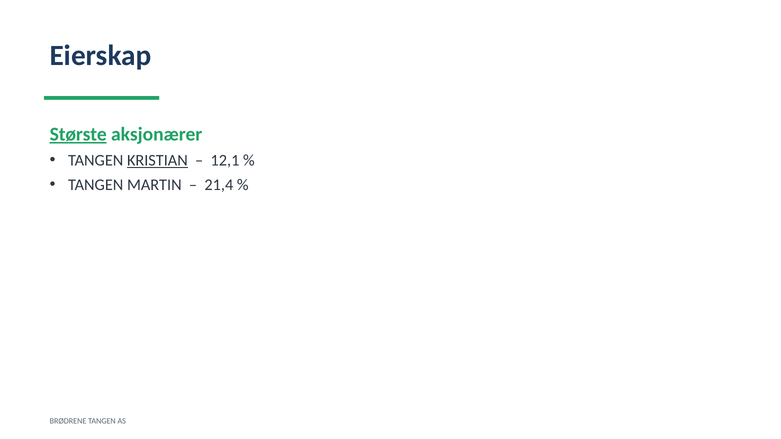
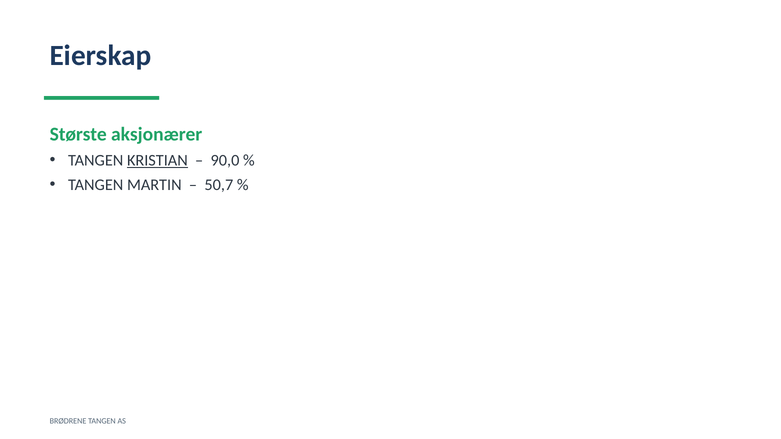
Største underline: present -> none
12,1: 12,1 -> 90,0
21,4: 21,4 -> 50,7
